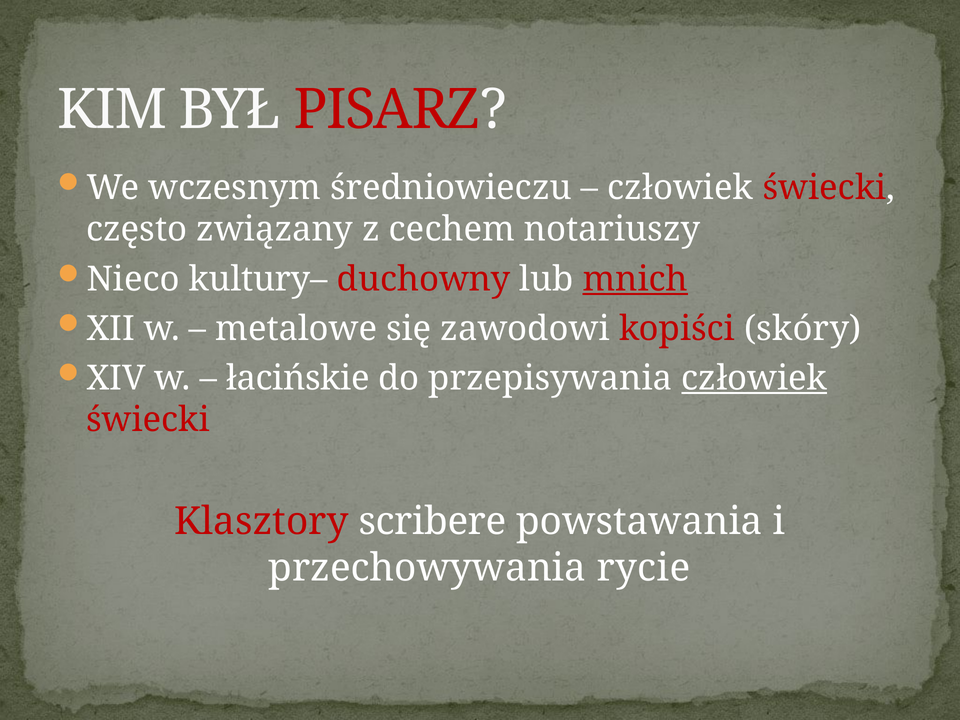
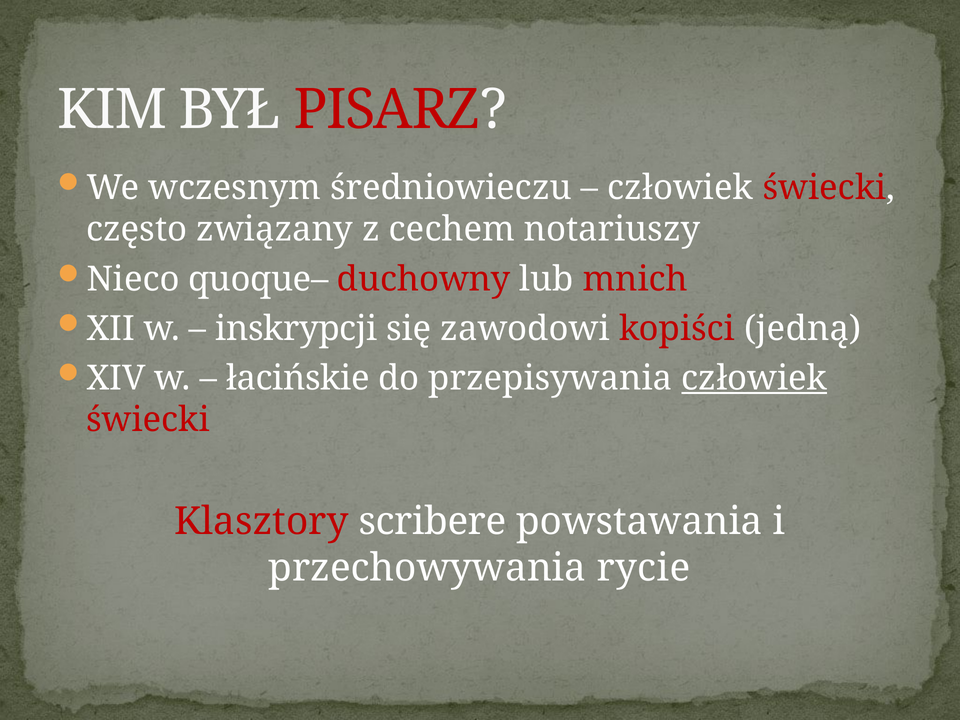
kultury–: kultury– -> quoque–
mnich underline: present -> none
metalowe: metalowe -> inskrypcji
skóry: skóry -> jedną
